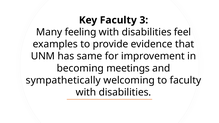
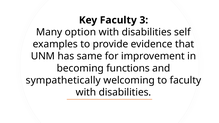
feeling: feeling -> option
feel: feel -> self
meetings: meetings -> functions
